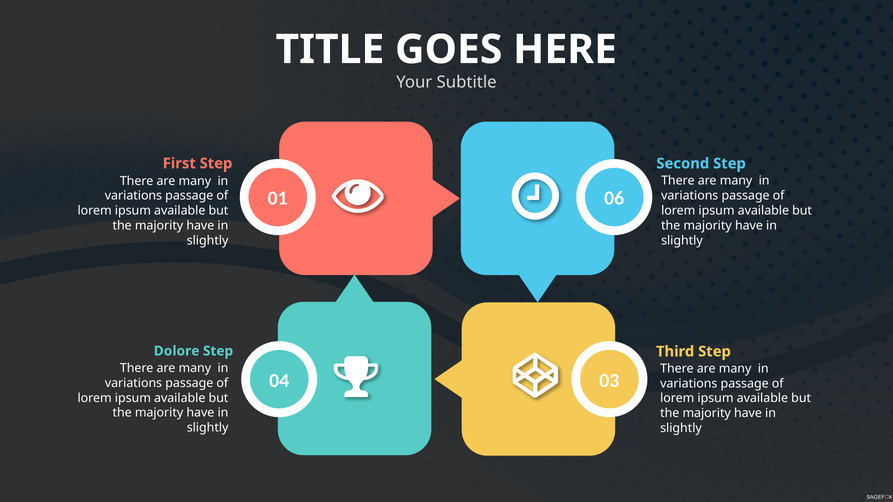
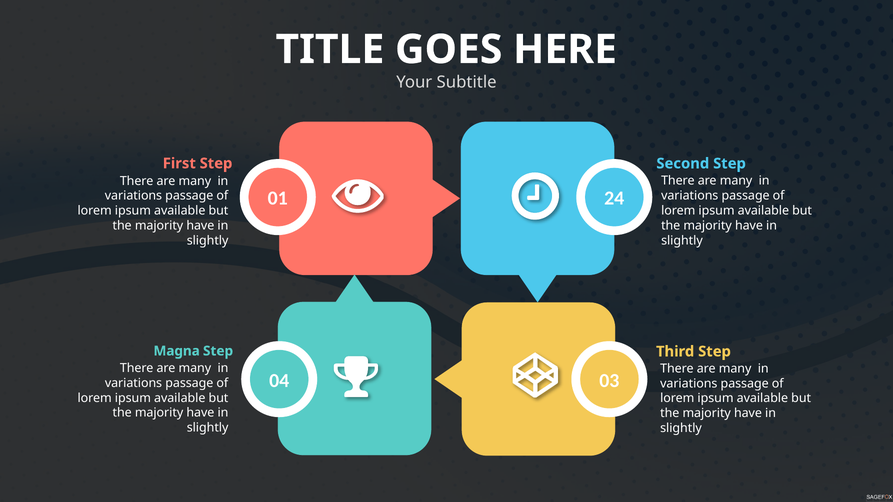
06: 06 -> 24
Dolore: Dolore -> Magna
